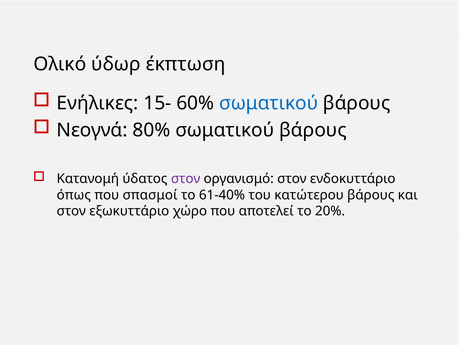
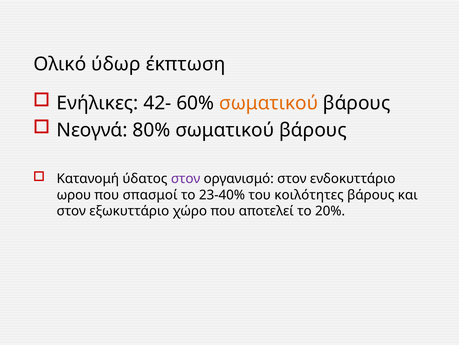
15-: 15- -> 42-
σωματικού at (269, 103) colour: blue -> orange
όπως: όπως -> ωρου
61-40%: 61-40% -> 23-40%
κατώτερου: κατώτερου -> κοιλότητες
